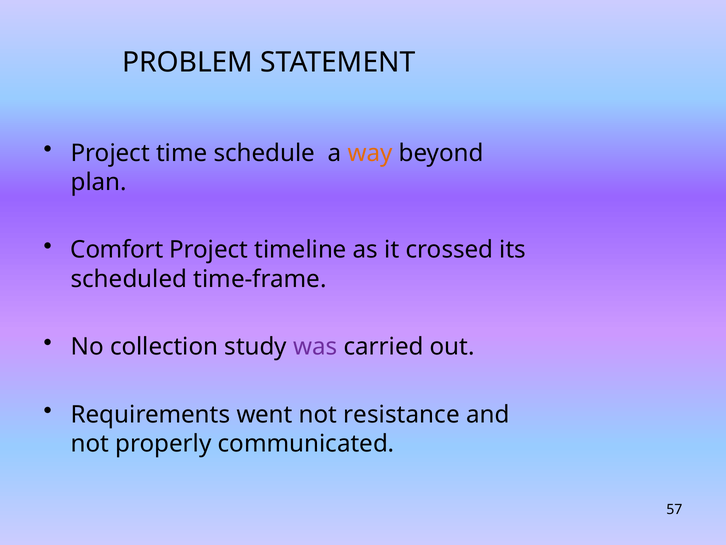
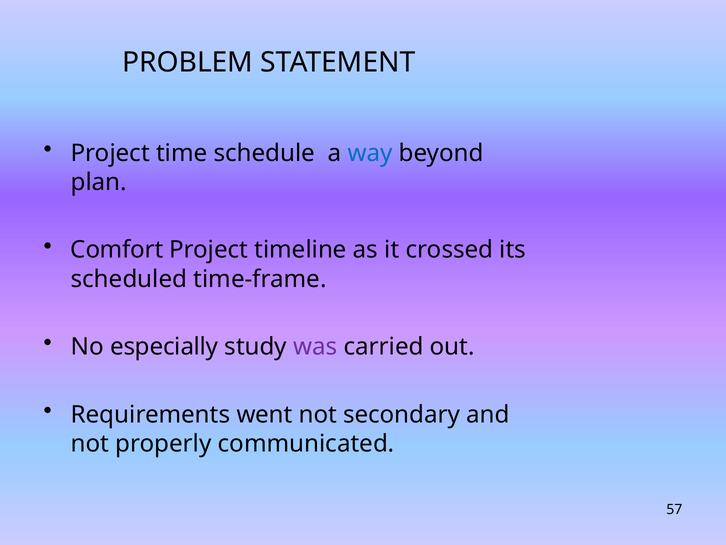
way colour: orange -> blue
collection: collection -> especially
resistance: resistance -> secondary
